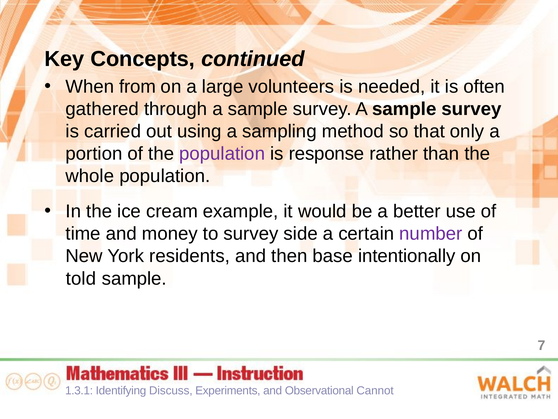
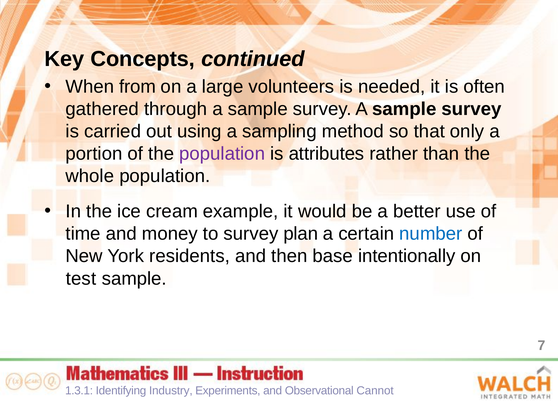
response: response -> attributes
side: side -> plan
number colour: purple -> blue
told: told -> test
Discuss: Discuss -> Industry
